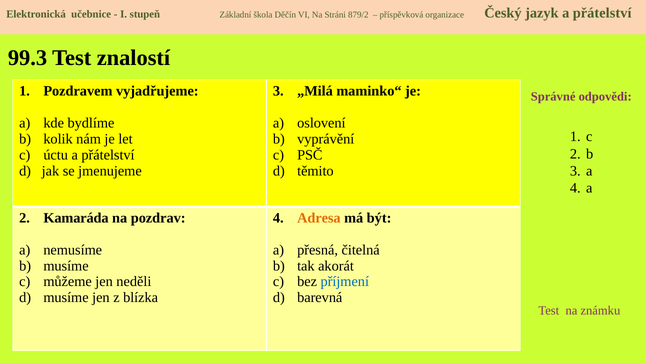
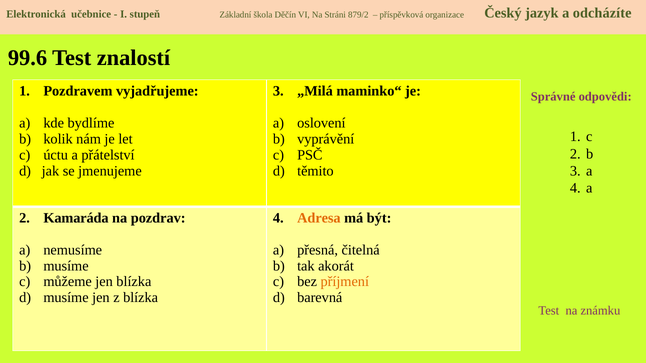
jazyk a přátelství: přátelství -> odcházíte
99.3: 99.3 -> 99.6
jen neděli: neděli -> blízka
příjmení colour: blue -> orange
